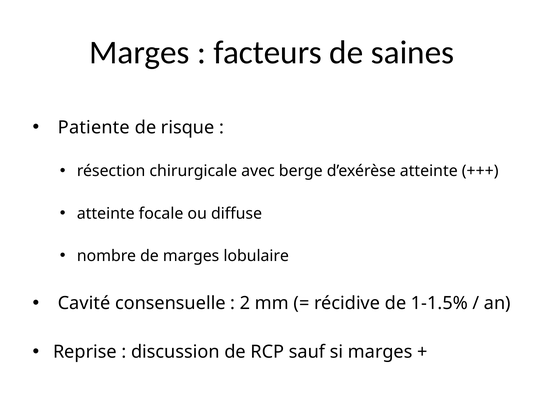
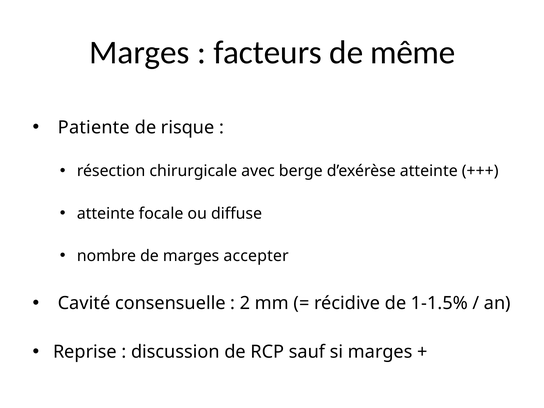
saines: saines -> même
lobulaire: lobulaire -> accepter
